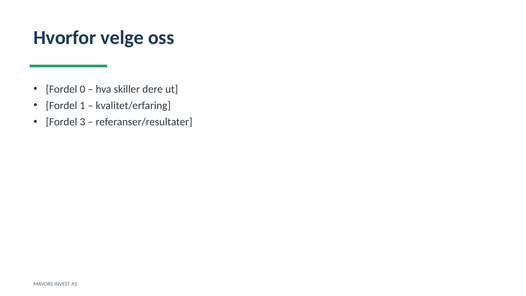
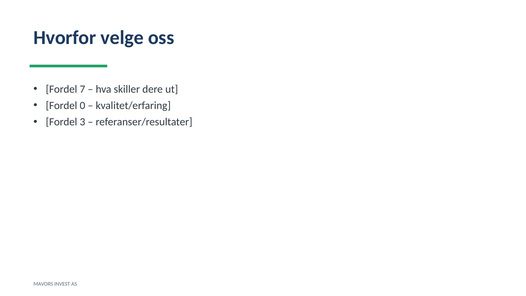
0: 0 -> 7
1: 1 -> 0
